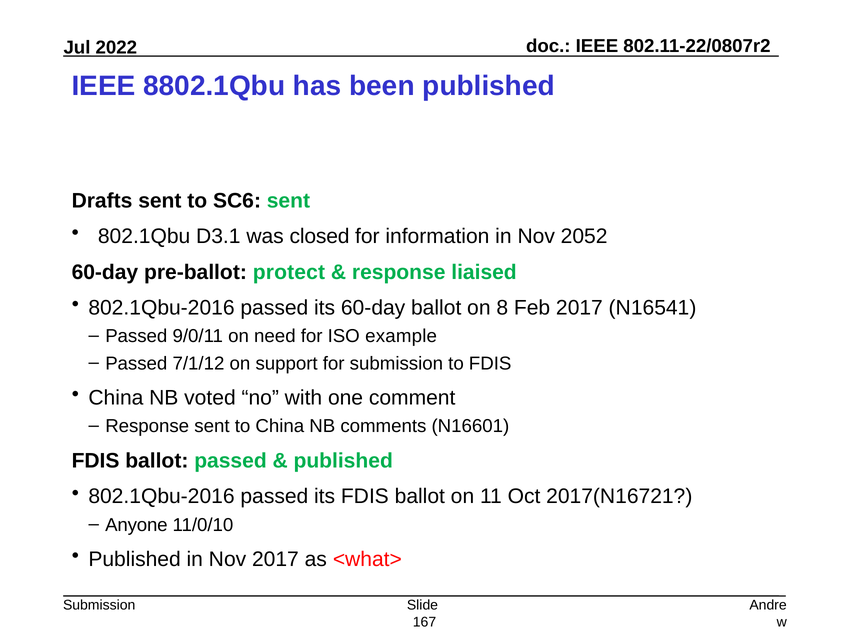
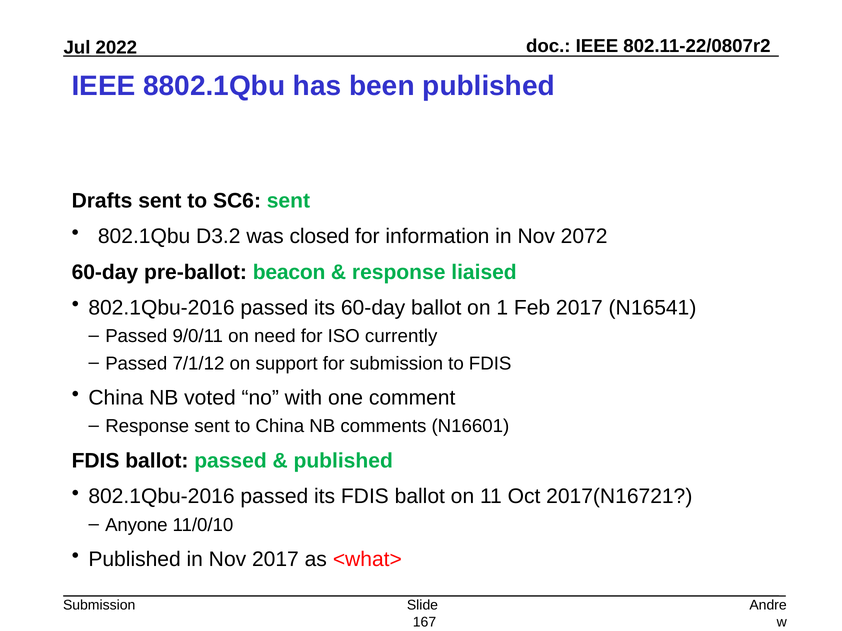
D3.1: D3.1 -> D3.2
2052: 2052 -> 2072
protect: protect -> beacon
8: 8 -> 1
example: example -> currently
